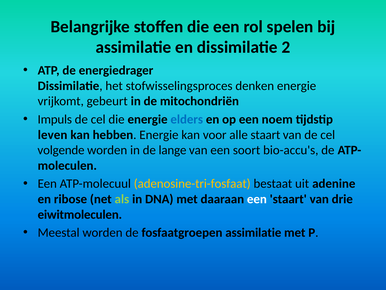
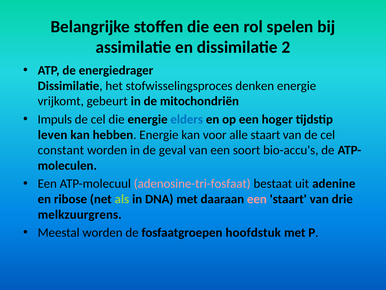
noem: noem -> hoger
volgende: volgende -> constant
lange: lange -> geval
adenosine-tri-fosfaat colour: yellow -> pink
een at (257, 199) colour: white -> pink
eiwitmoleculen: eiwitmoleculen -> melkzuurgrens
fosfaatgroepen assimilatie: assimilatie -> hoofdstuk
